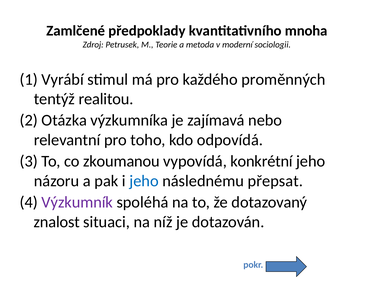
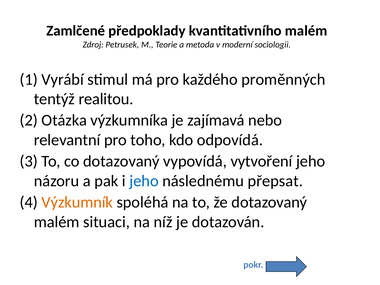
kvantitativního mnoha: mnoha -> malém
co zkoumanou: zkoumanou -> dotazovaný
konkrétní: konkrétní -> vytvoření
Výzkumník colour: purple -> orange
znalost at (57, 222): znalost -> malém
